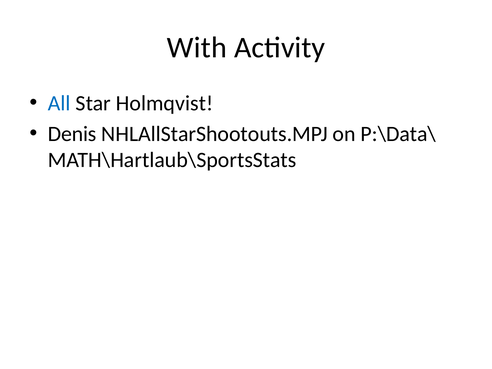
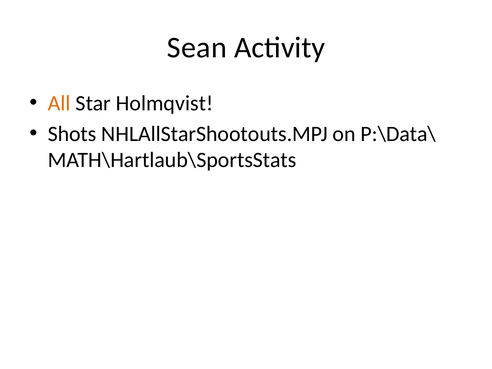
With: With -> Sean
All colour: blue -> orange
Denis: Denis -> Shots
